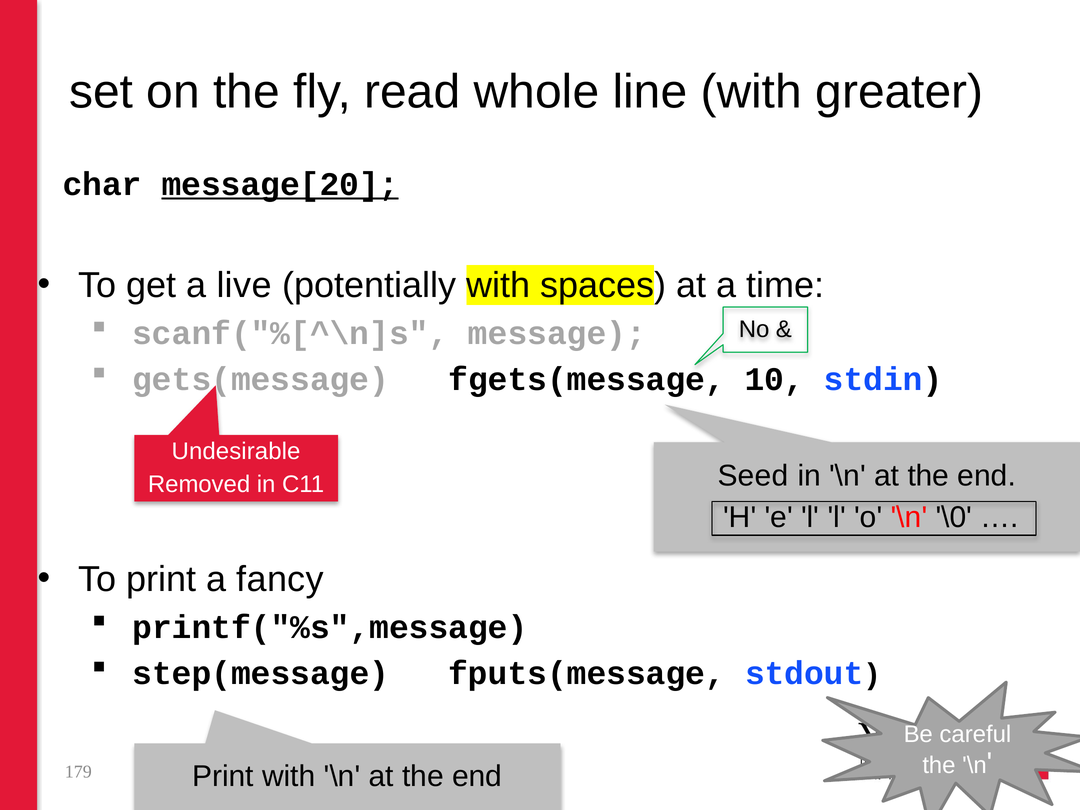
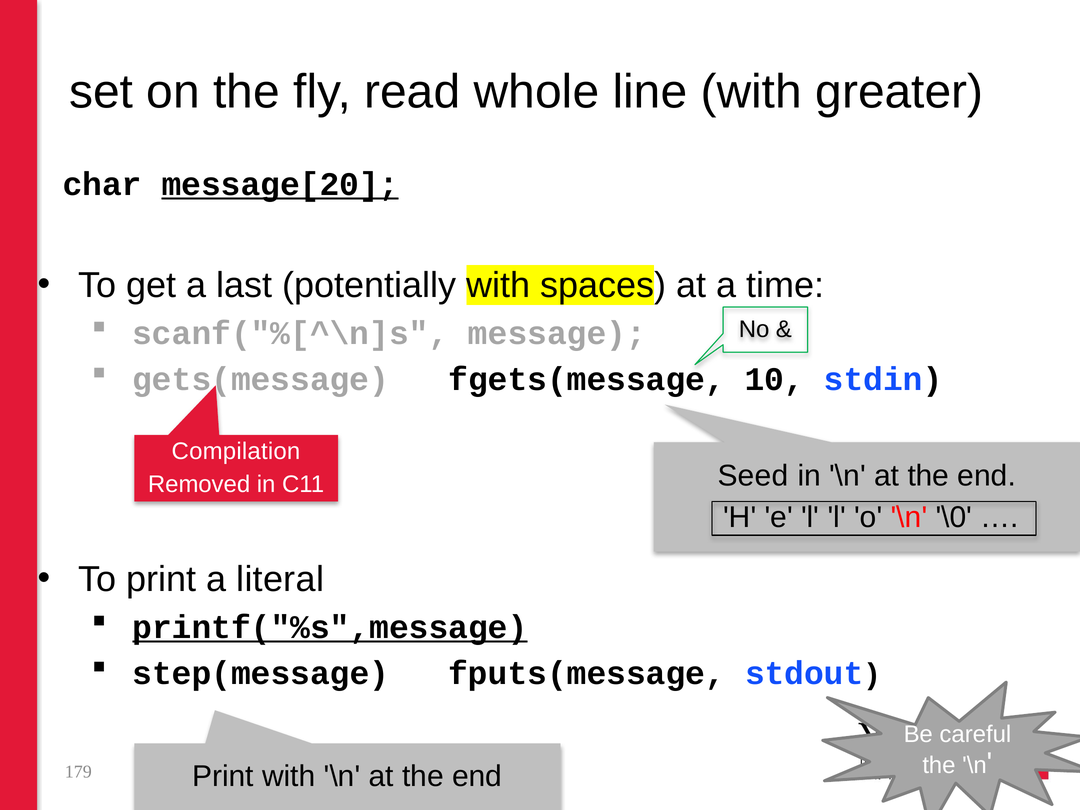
live: live -> last
Undesirable: Undesirable -> Compilation
fancy: fancy -> literal
printf("%s",message underline: none -> present
